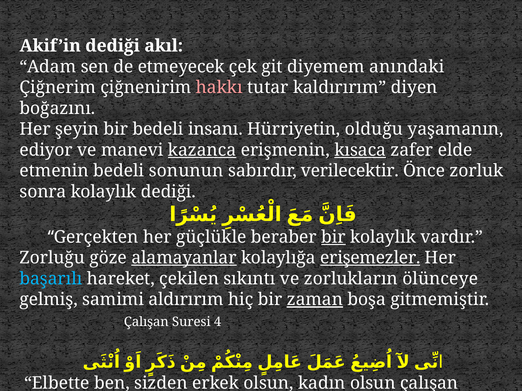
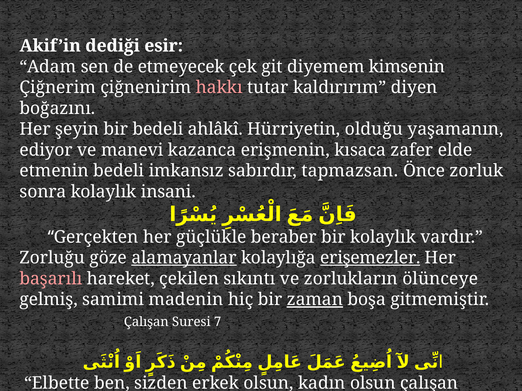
akıl: akıl -> esir
diyemem anındaki: anındaki -> kimsenin
insanı: insanı -> ahlâkî
kazanca underline: present -> none
kısaca underline: present -> none
sonunun: sonunun -> imkansız
verilecektir: verilecektir -> tapmazsan
kolaylık dediği: dediği -> insani
bir at (334, 237) underline: present -> none
başarılı colour: light blue -> pink
aldırırım: aldırırım -> madenin
4: 4 -> 7
